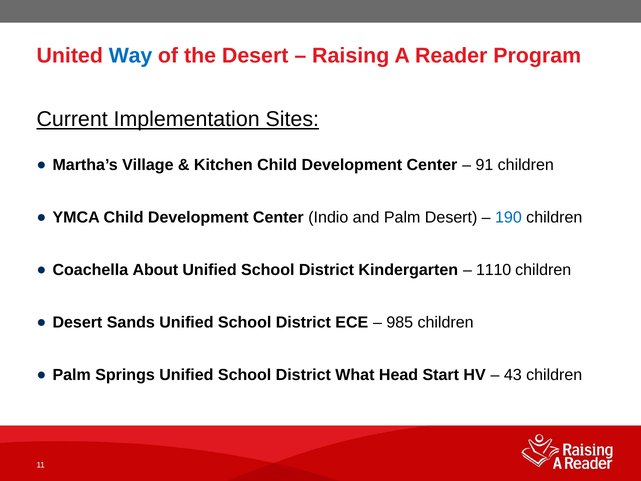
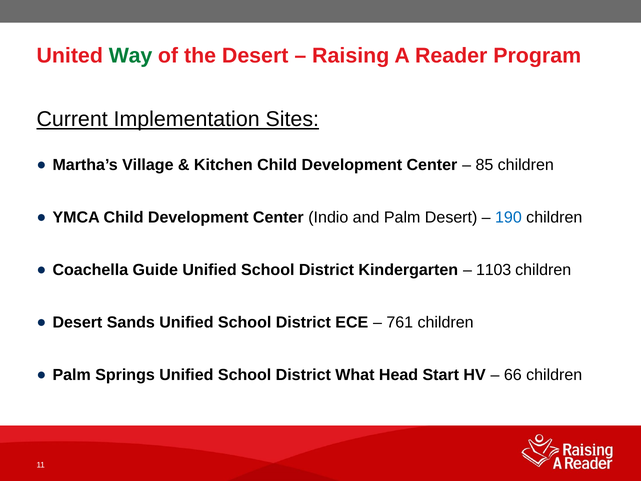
Way colour: blue -> green
91: 91 -> 85
About: About -> Guide
1110: 1110 -> 1103
985: 985 -> 761
43: 43 -> 66
